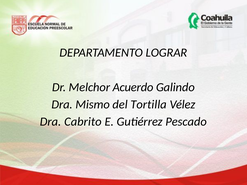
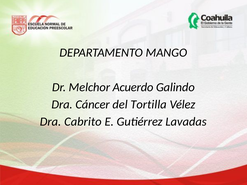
LOGRAR: LOGRAR -> MANGO
Mismo: Mismo -> Cáncer
Pescado: Pescado -> Lavadas
